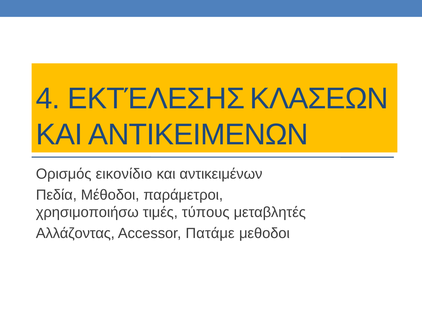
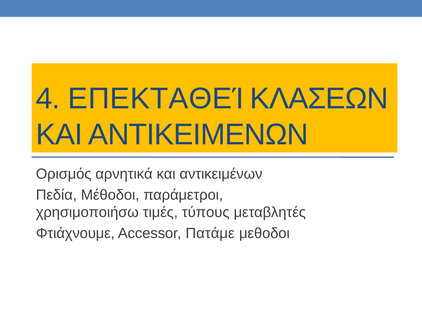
ΕΚΤΈΛΕΣΗΣ: ΕΚΤΈΛΕΣΗΣ -> ΕΠΕΚΤΑΘΕΊ
εικονίδιο: εικονίδιο -> αρνητικά
Αλλάζοντας: Αλλάζοντας -> Φτιάχνουμε
